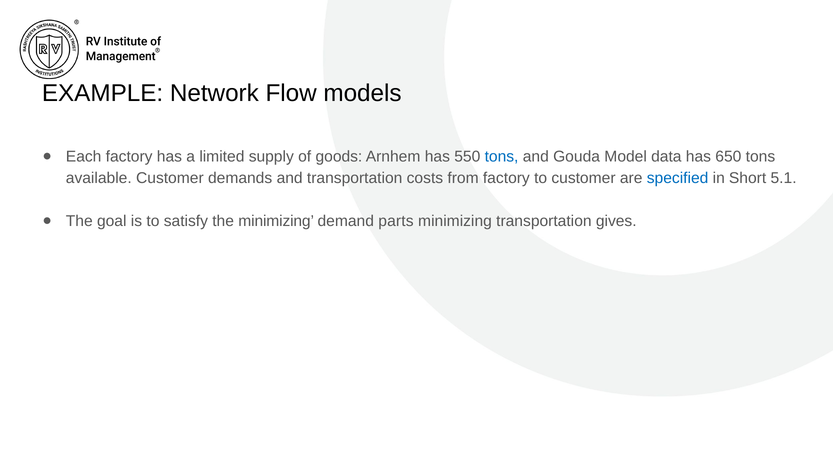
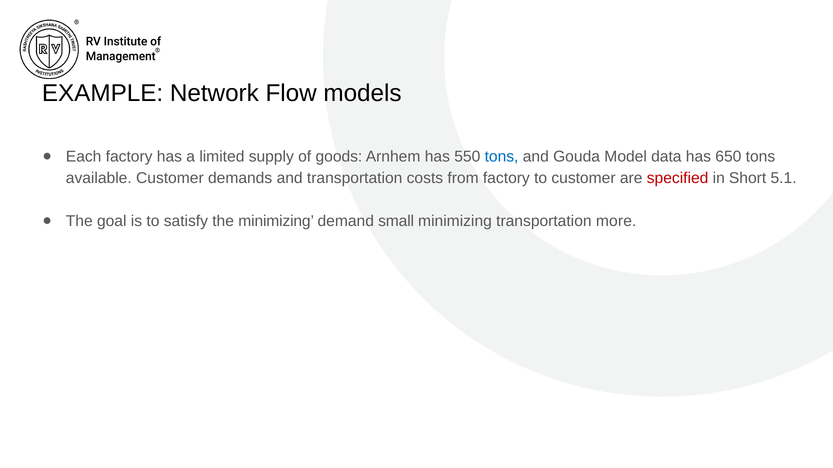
specified colour: blue -> red
parts: parts -> small
gives: gives -> more
